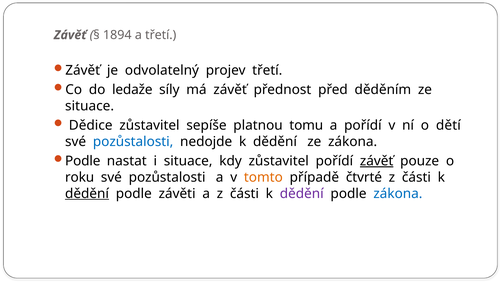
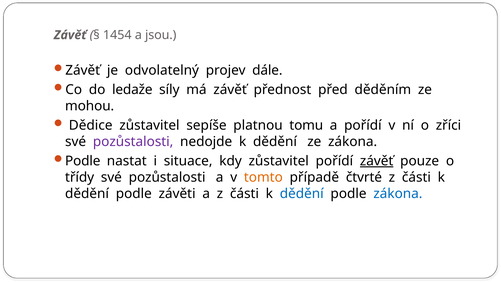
1894: 1894 -> 1454
a třetí: třetí -> jsou
projev třetí: třetí -> dále
situace at (90, 106): situace -> mohou
dětí: dětí -> zříci
pozůstalosti at (133, 142) colour: blue -> purple
roku: roku -> třídy
dědění at (87, 193) underline: present -> none
dědění at (302, 193) colour: purple -> blue
